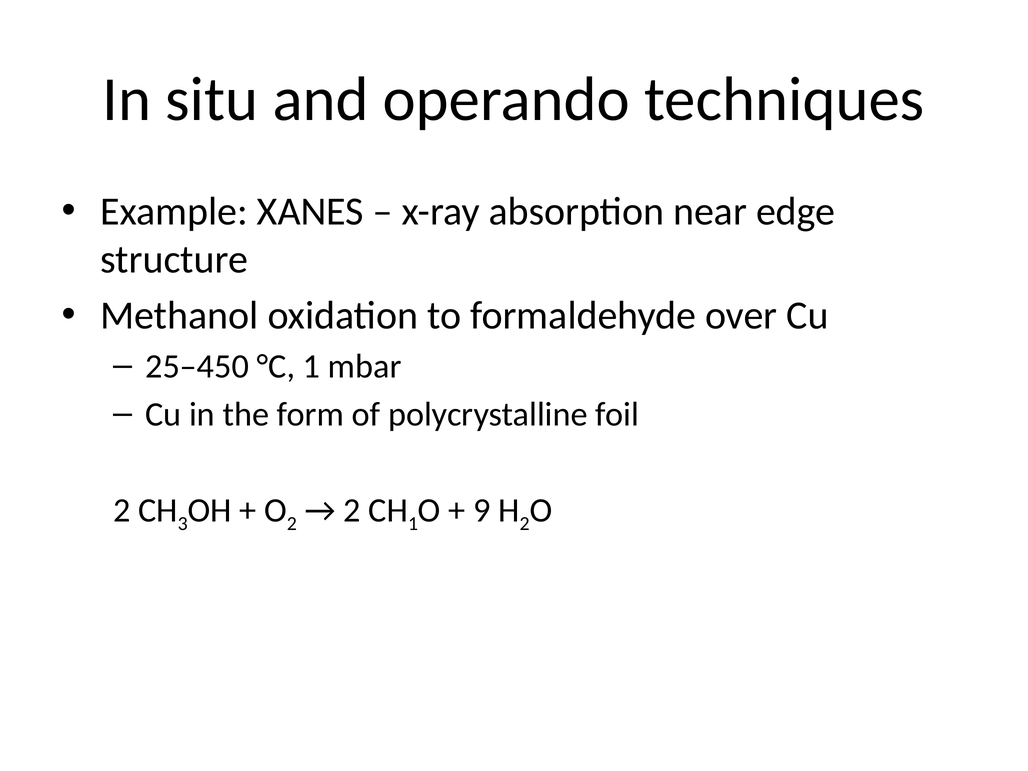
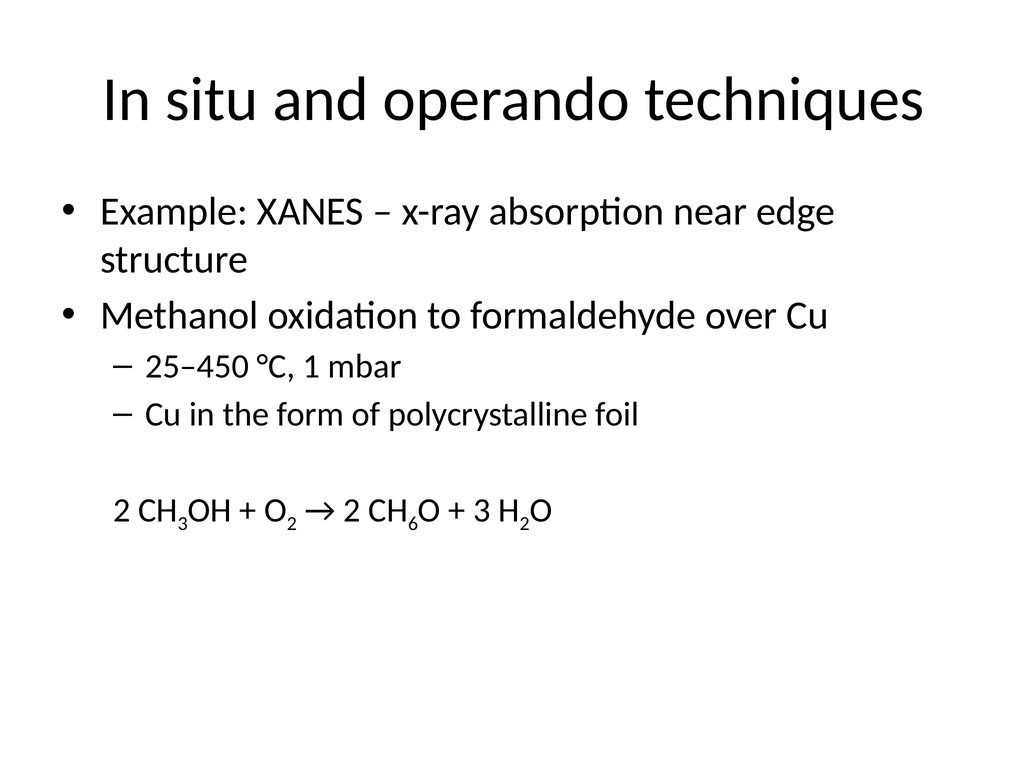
1 at (413, 524): 1 -> 6
9 at (482, 510): 9 -> 3
